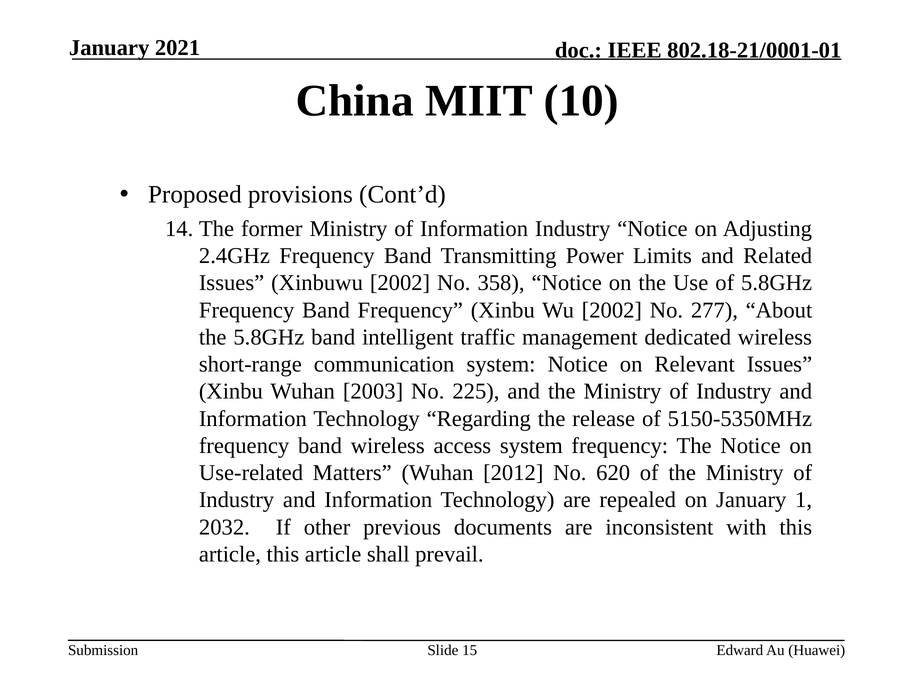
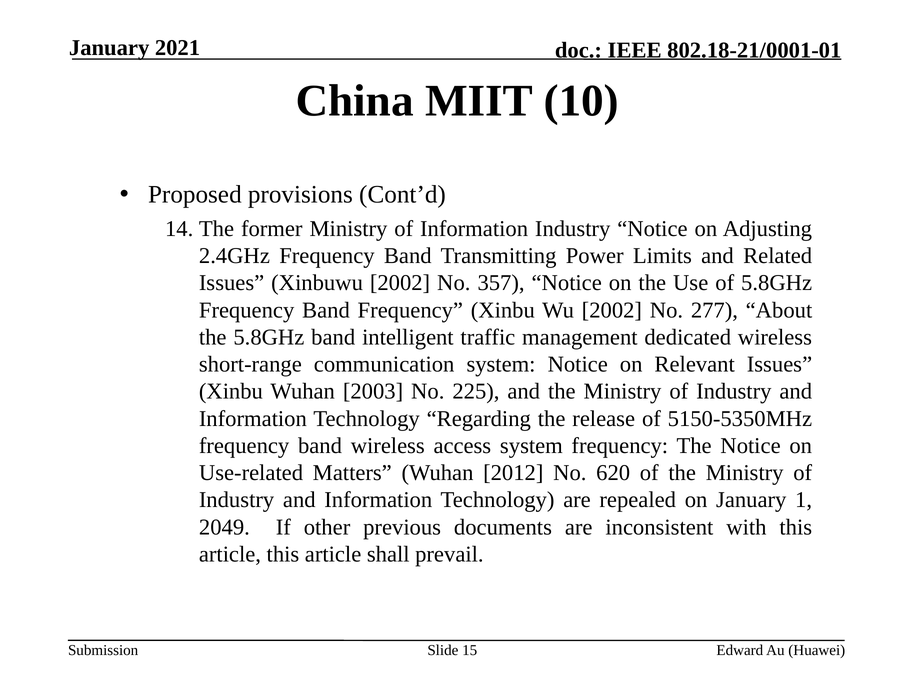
358: 358 -> 357
2032: 2032 -> 2049
